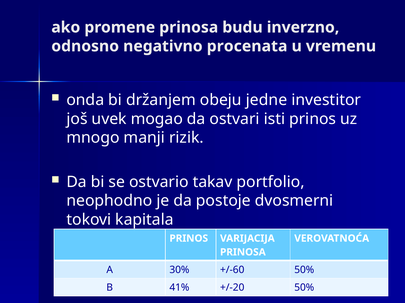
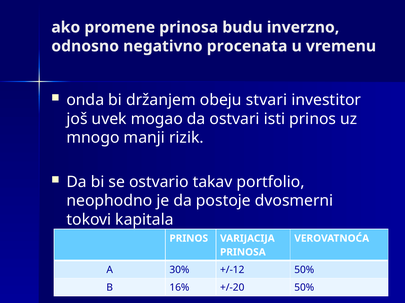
jedne: jedne -> stvari
+/-60: +/-60 -> +/-12
41%: 41% -> 16%
